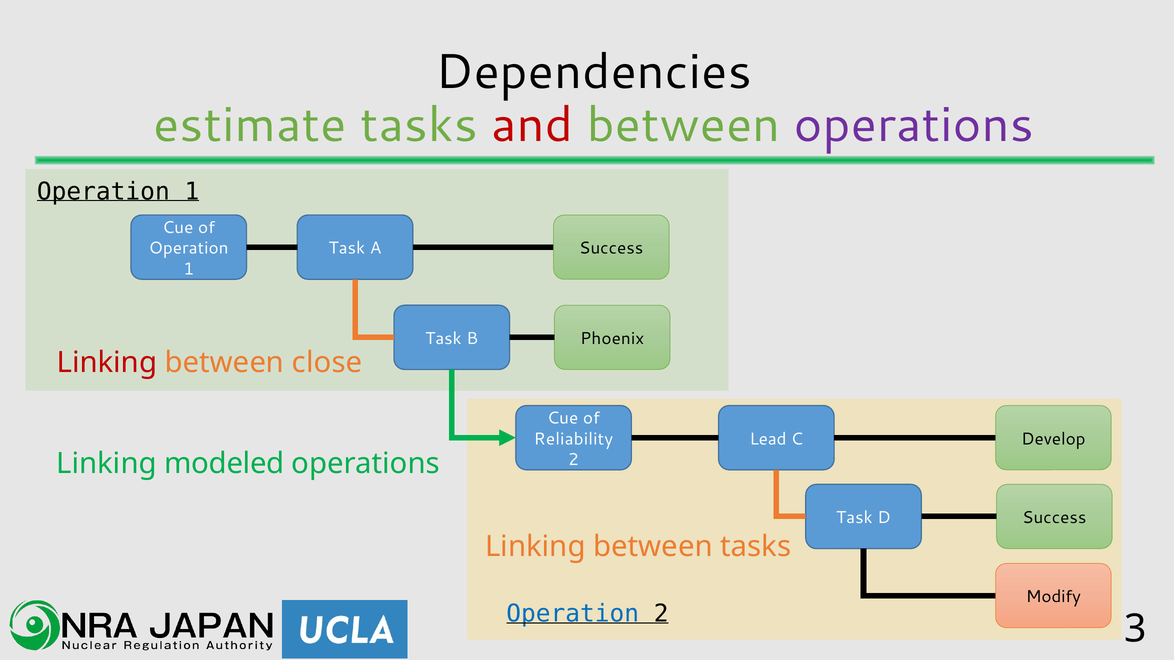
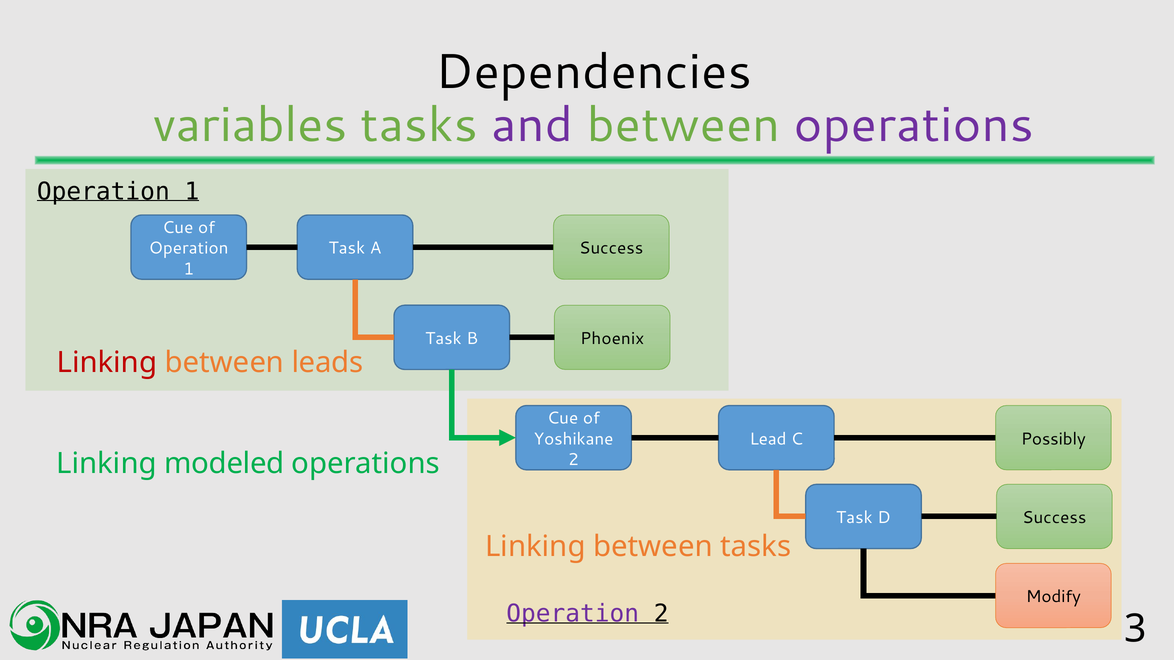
estimate: estimate -> variables
and colour: red -> purple
close: close -> leads
Reliability: Reliability -> Yoshikane
Develop: Develop -> Possibly
Operation at (573, 614) colour: blue -> purple
